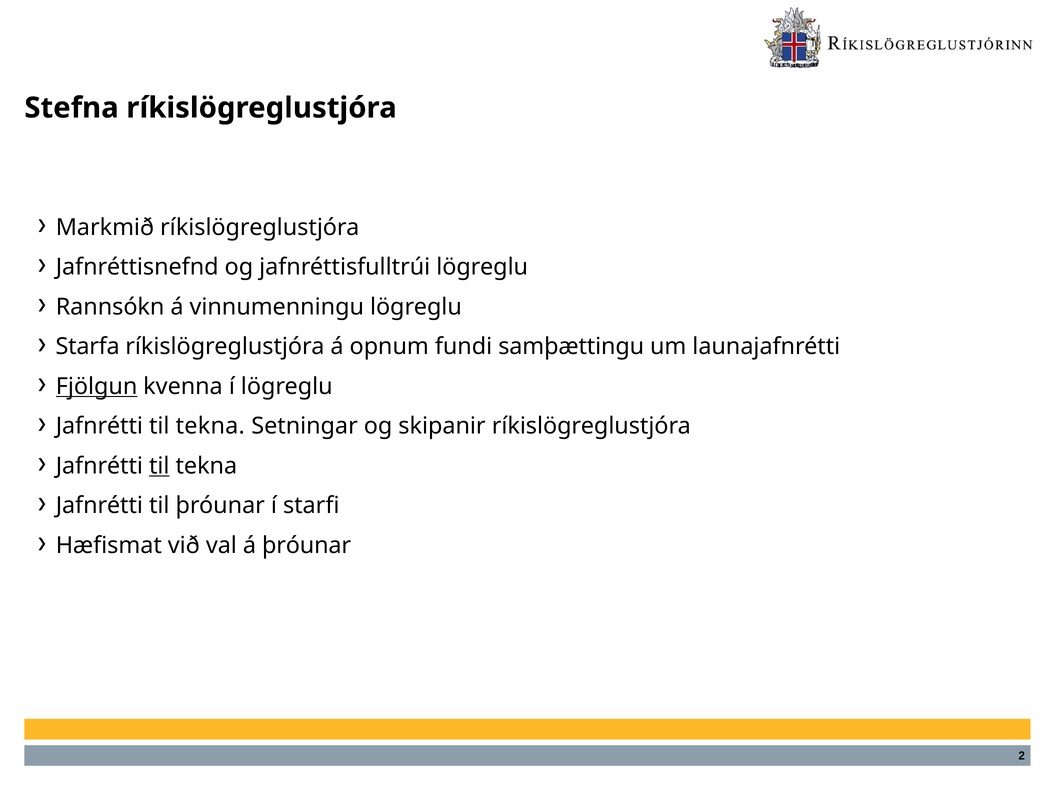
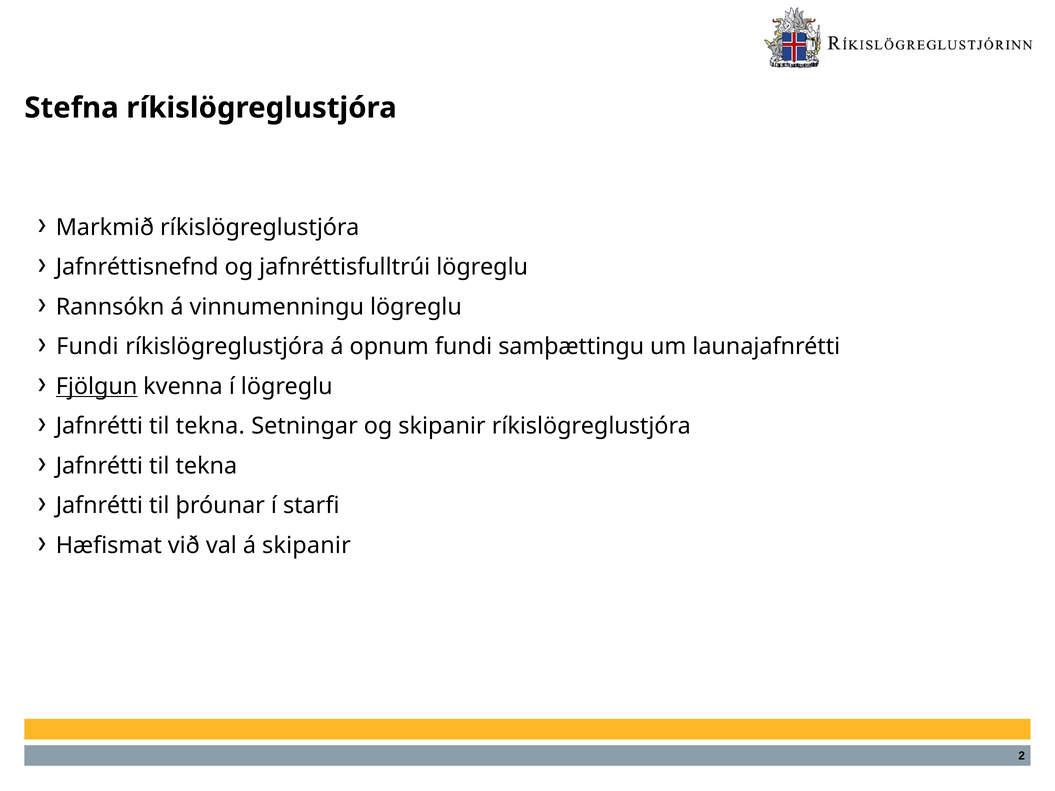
Starfa at (88, 347): Starfa -> Fundi
til at (159, 466) underline: present -> none
á þróunar: þróunar -> skipanir
